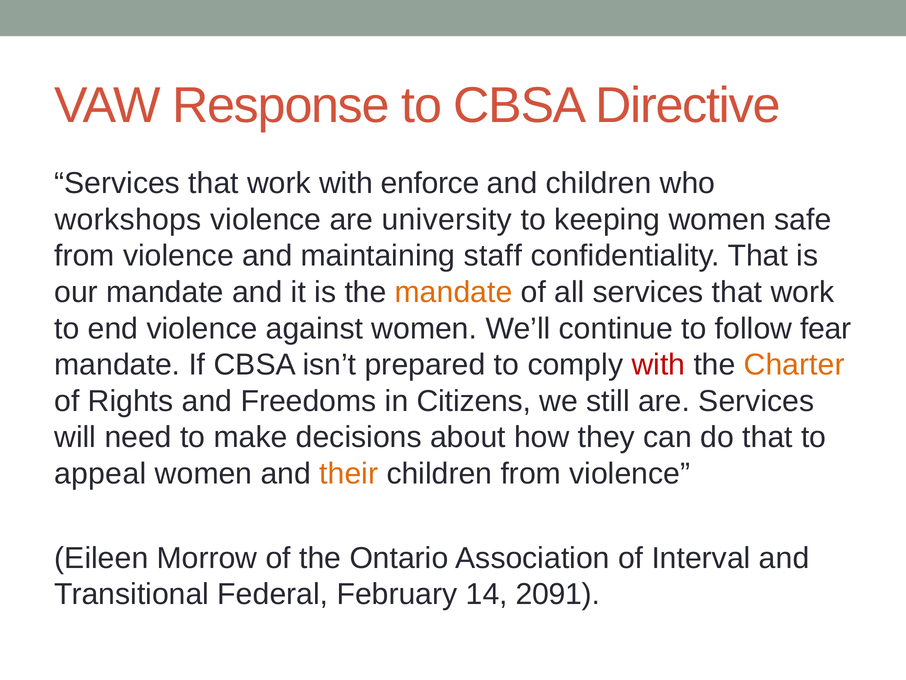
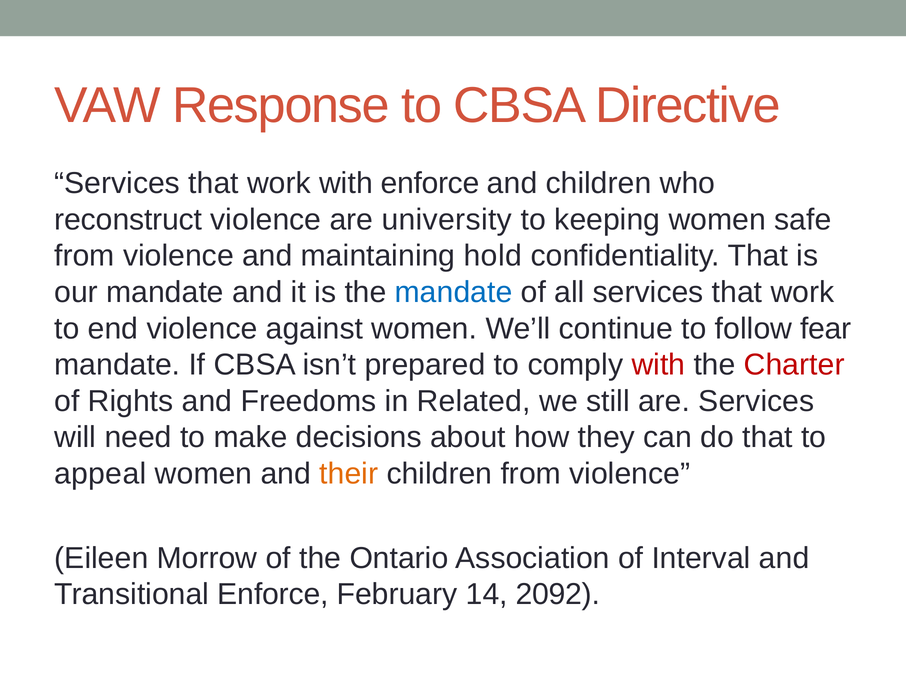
workshops: workshops -> reconstruct
staff: staff -> hold
mandate at (454, 292) colour: orange -> blue
Charter colour: orange -> red
Citizens: Citizens -> Related
Transitional Federal: Federal -> Enforce
2091: 2091 -> 2092
